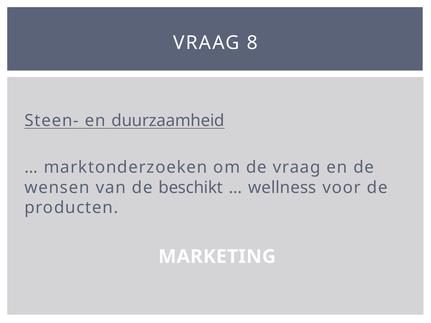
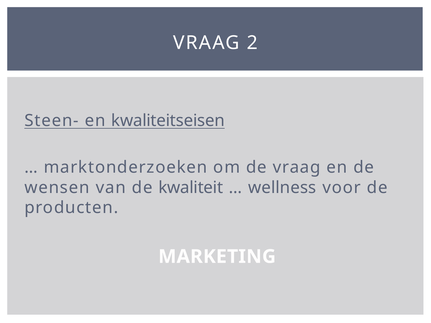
8: 8 -> 2
duurzaamheid: duurzaamheid -> kwaliteitseisen
beschikt: beschikt -> kwaliteit
